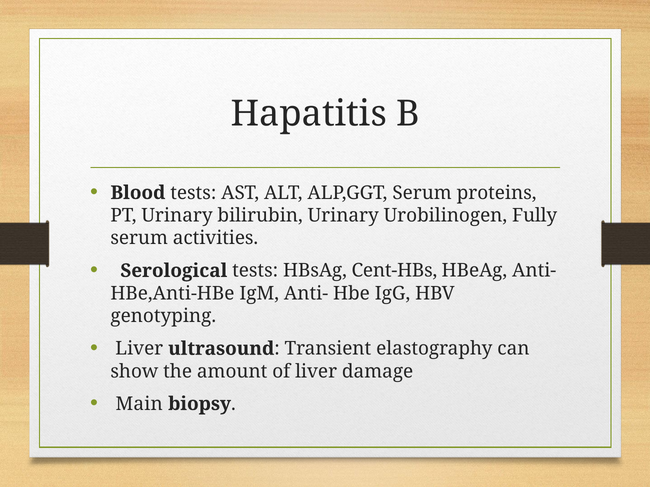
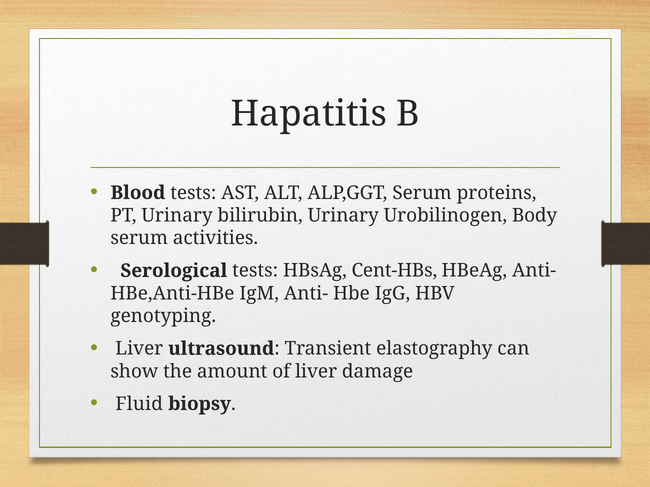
Fully: Fully -> Body
Main: Main -> Fluid
